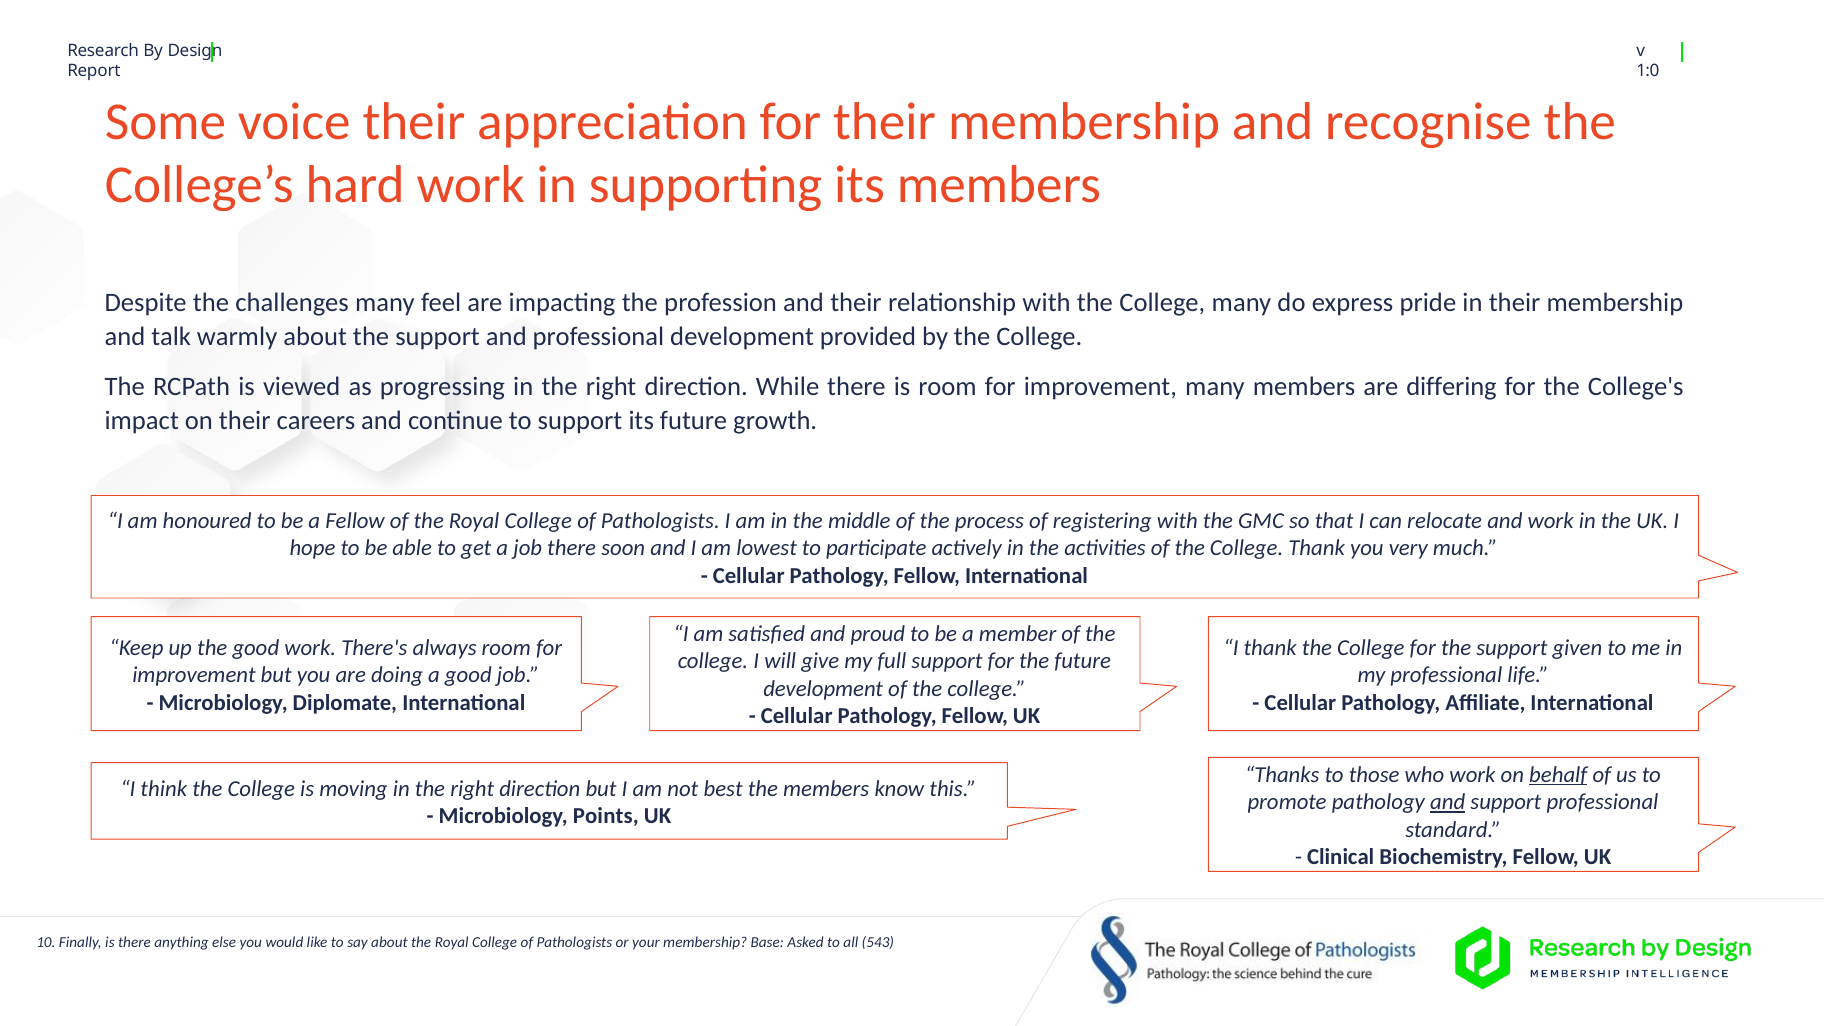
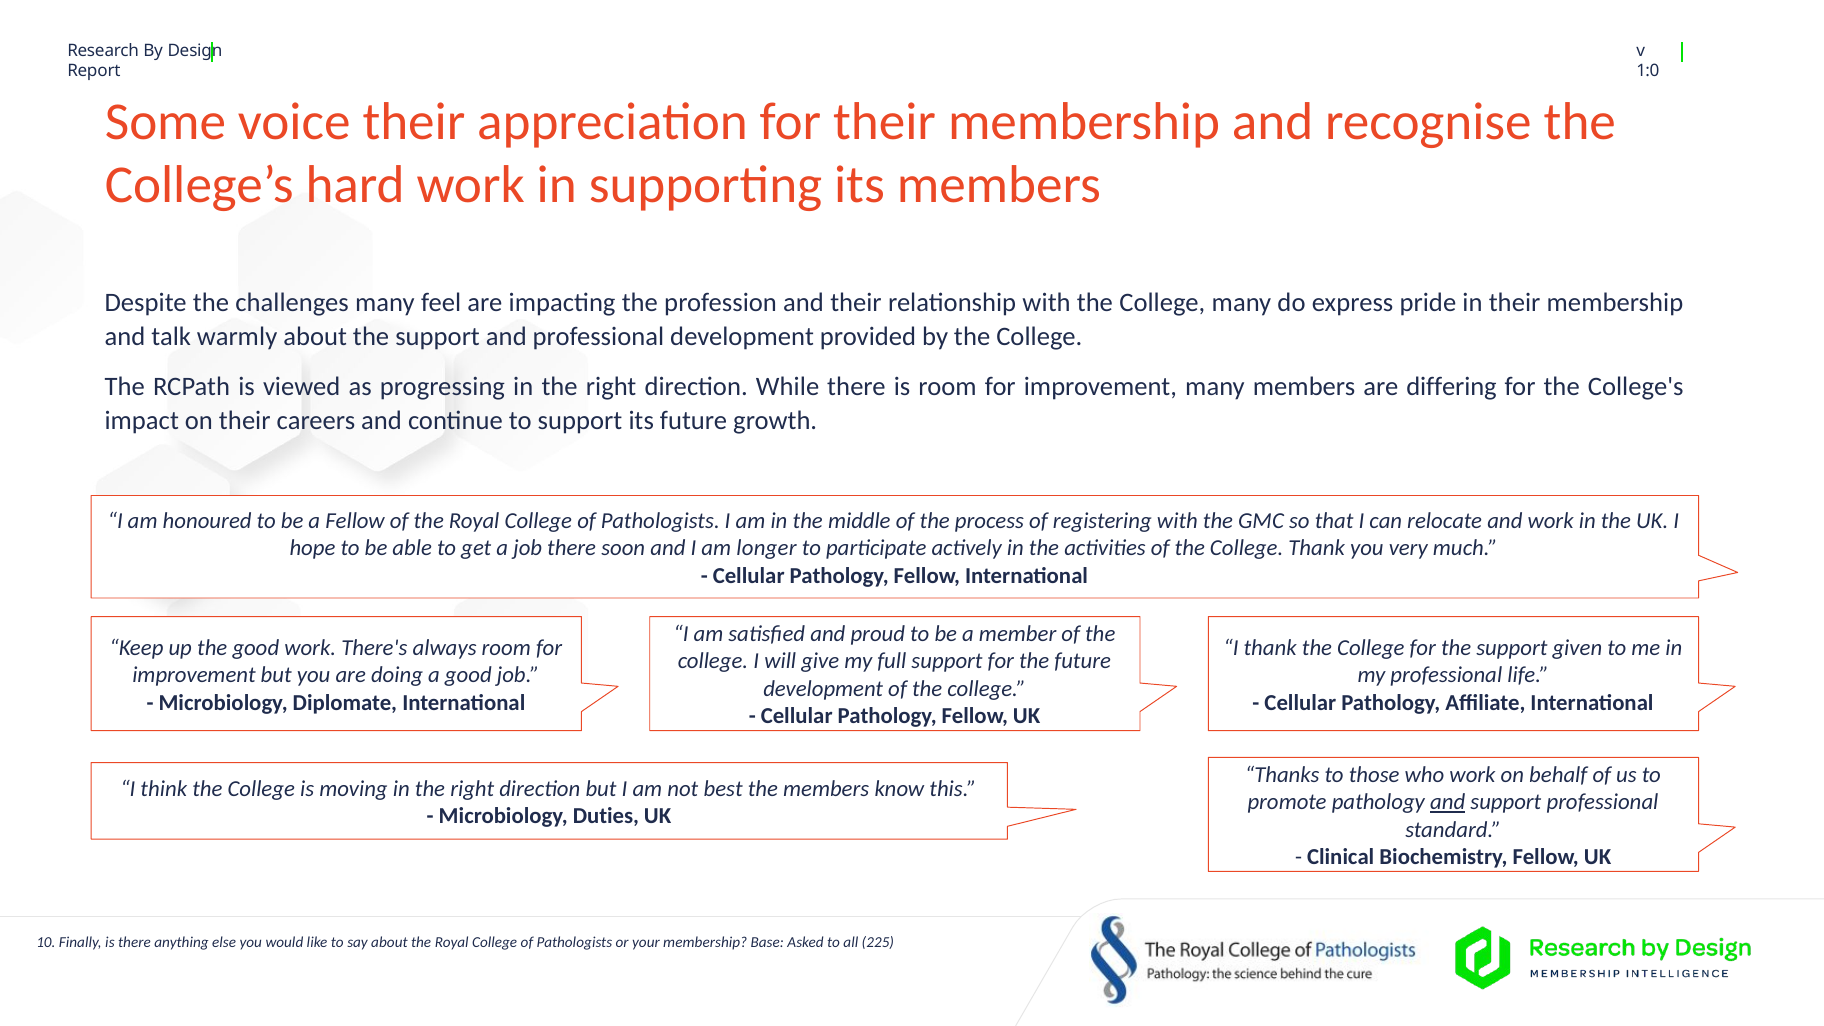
lowest: lowest -> longer
behalf underline: present -> none
Points: Points -> Duties
543: 543 -> 225
